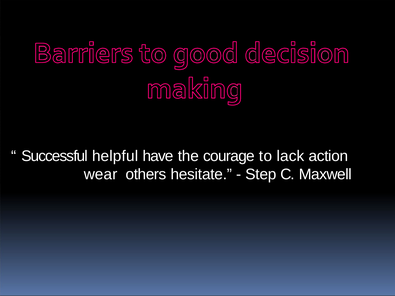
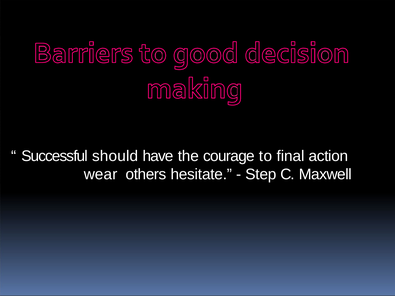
helpful: helpful -> should
lack: lack -> final
